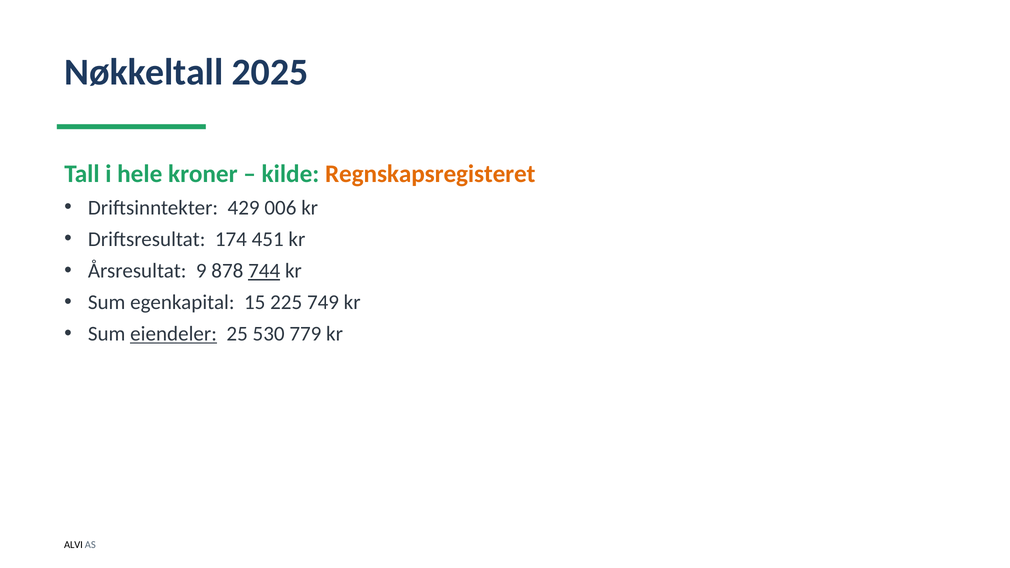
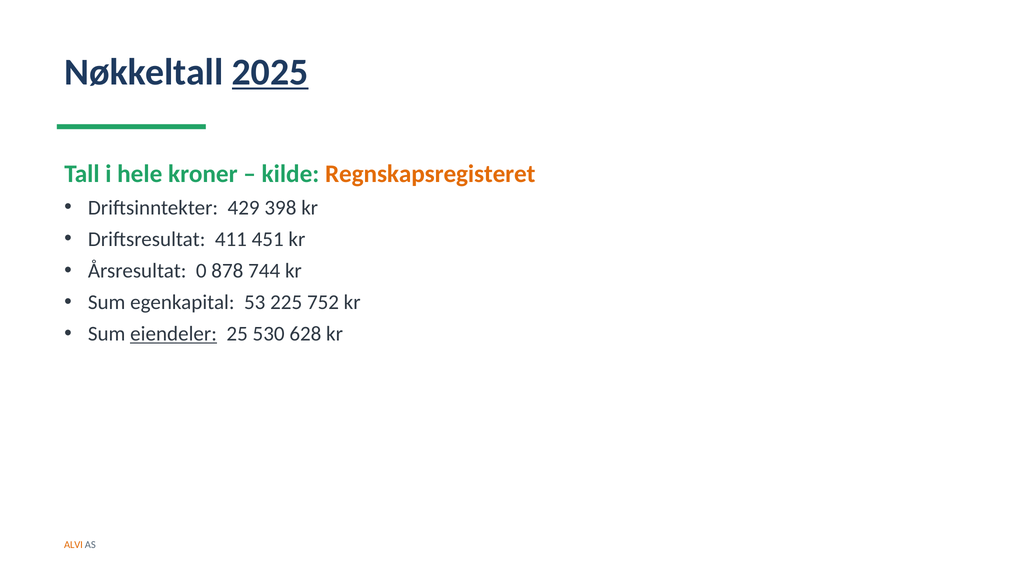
2025 underline: none -> present
006: 006 -> 398
174: 174 -> 411
9: 9 -> 0
744 underline: present -> none
15: 15 -> 53
749: 749 -> 752
779: 779 -> 628
ALVI colour: black -> orange
